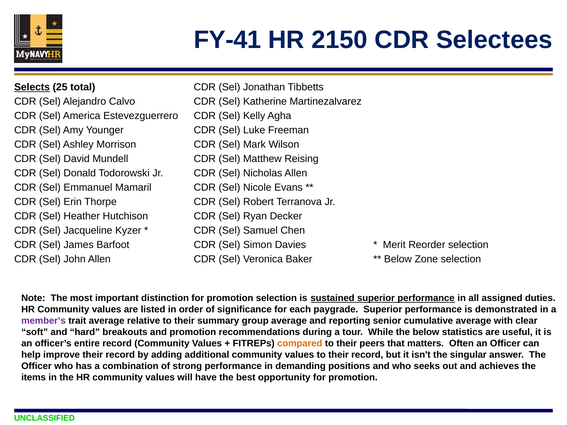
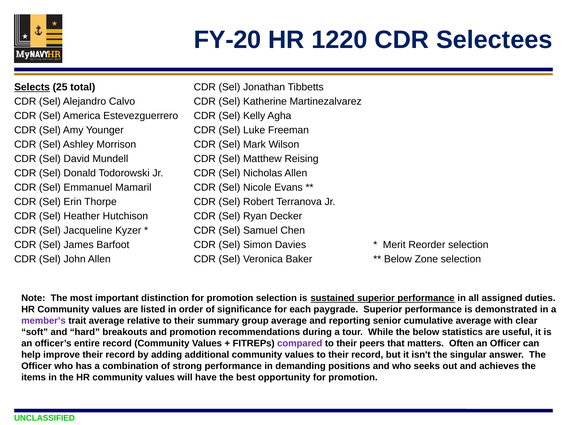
FY-41: FY-41 -> FY-20
2150: 2150 -> 1220
compared colour: orange -> purple
